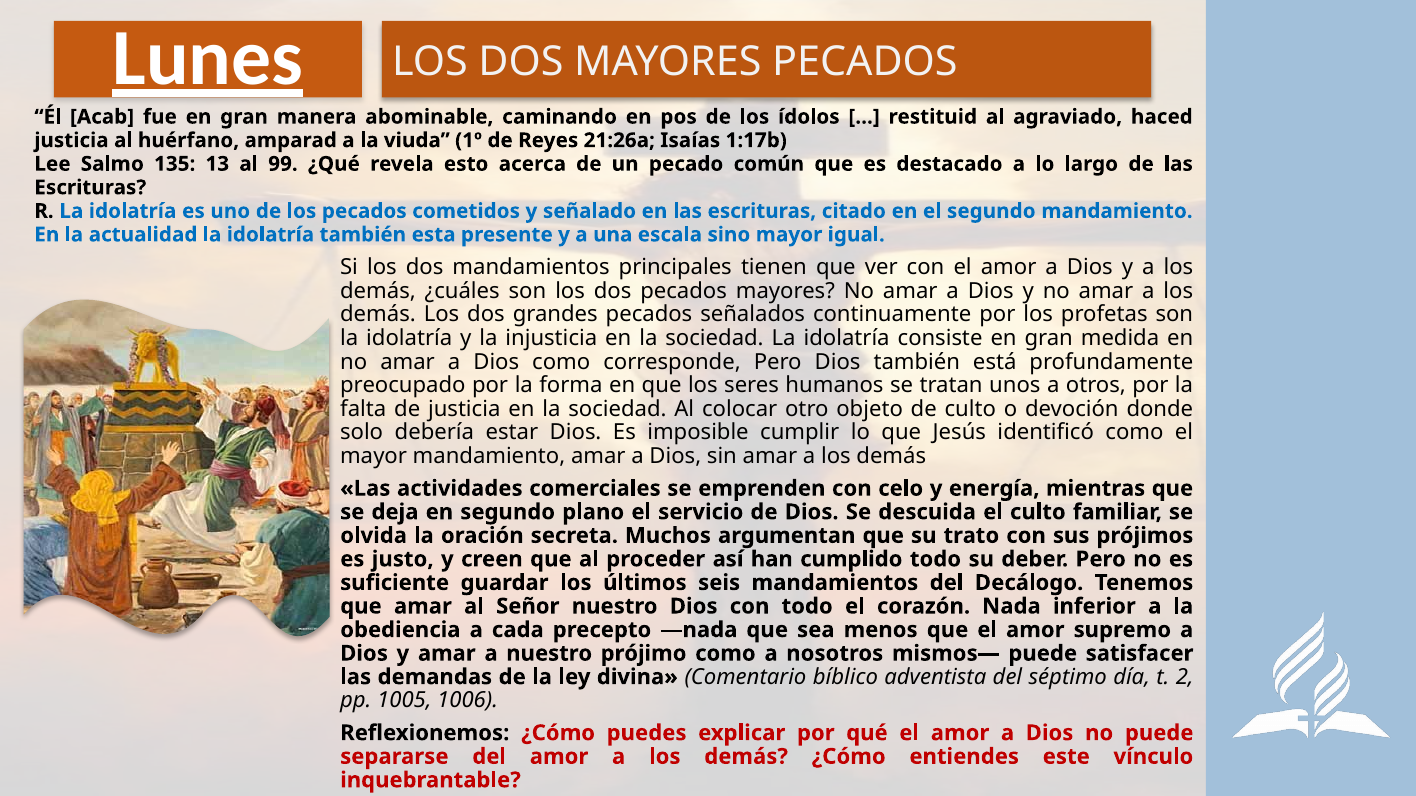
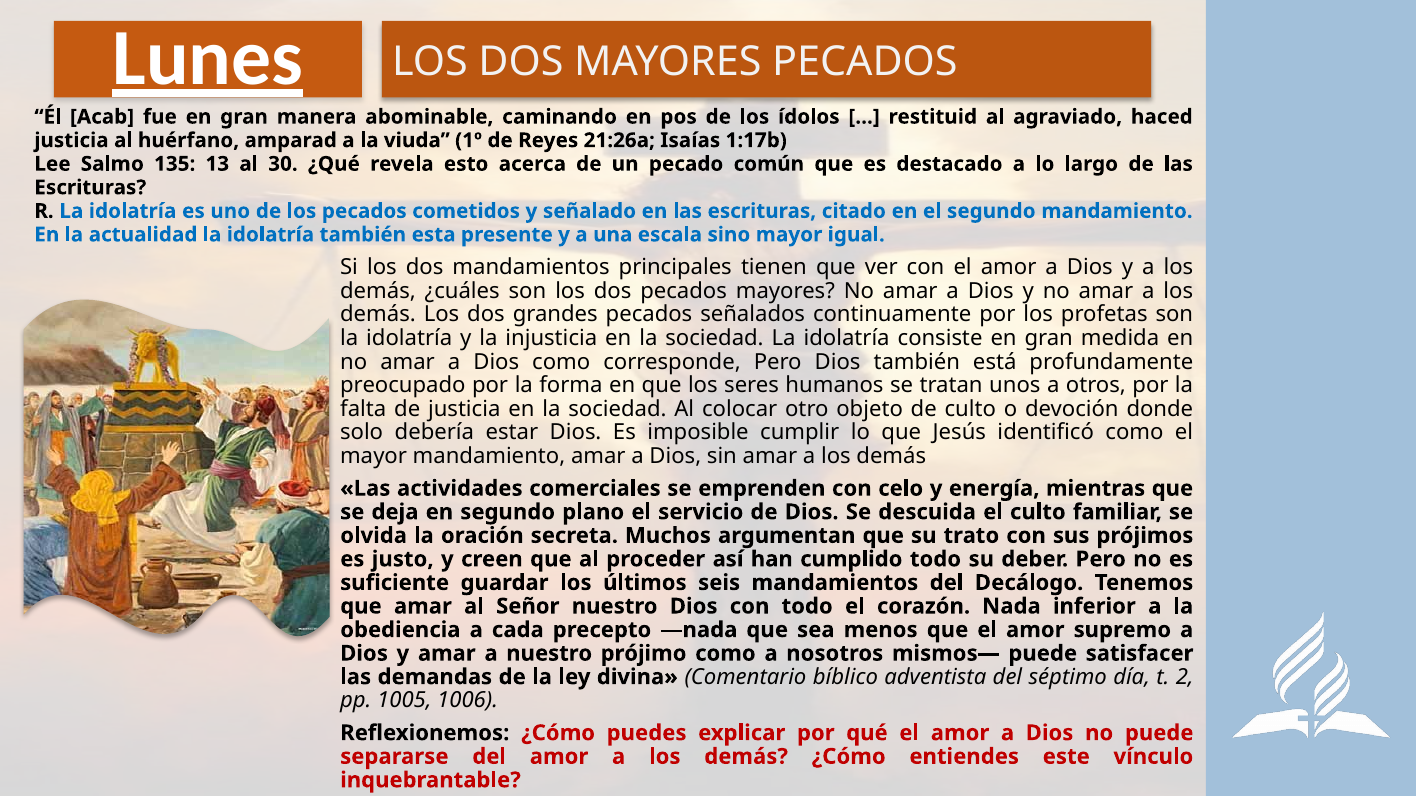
99: 99 -> 30
